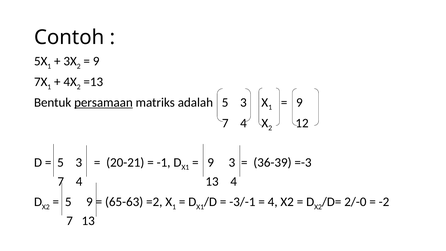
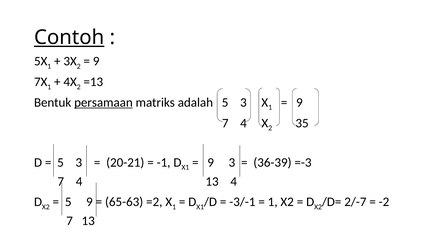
Contoh underline: none -> present
12: 12 -> 35
4 at (273, 202): 4 -> 1
2/-0: 2/-0 -> 2/-7
